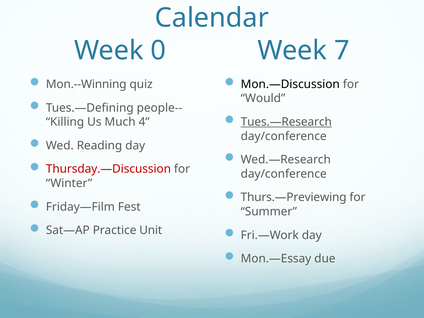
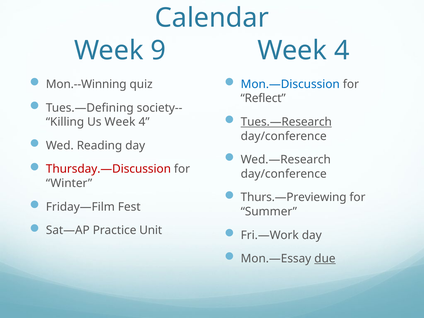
0: 0 -> 9
7 at (342, 50): 7 -> 4
Mon.—Discussion colour: black -> blue
Would: Would -> Reflect
people--: people-- -> society--
Us Much: Much -> Week
due underline: none -> present
